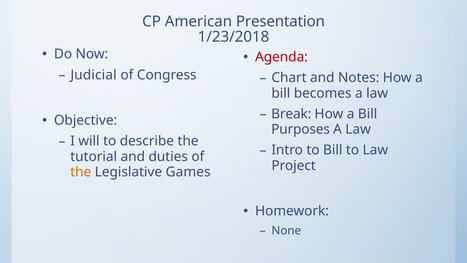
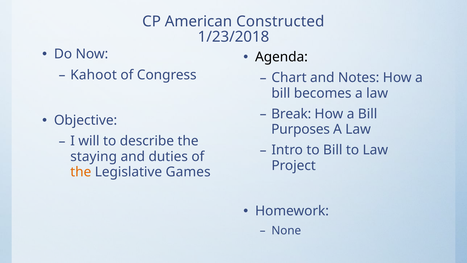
Presentation: Presentation -> Constructed
Agenda colour: red -> black
Judicial: Judicial -> Kahoot
tutorial: tutorial -> staying
